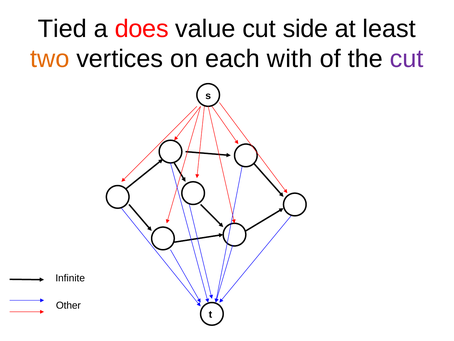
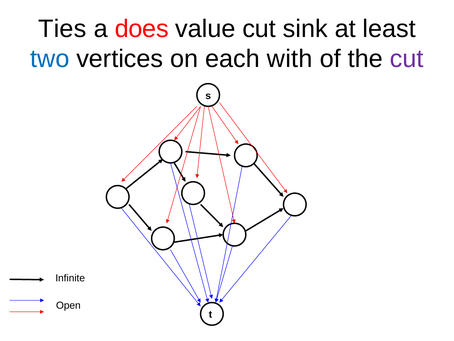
Tied: Tied -> Ties
side: side -> sink
two colour: orange -> blue
Other: Other -> Open
